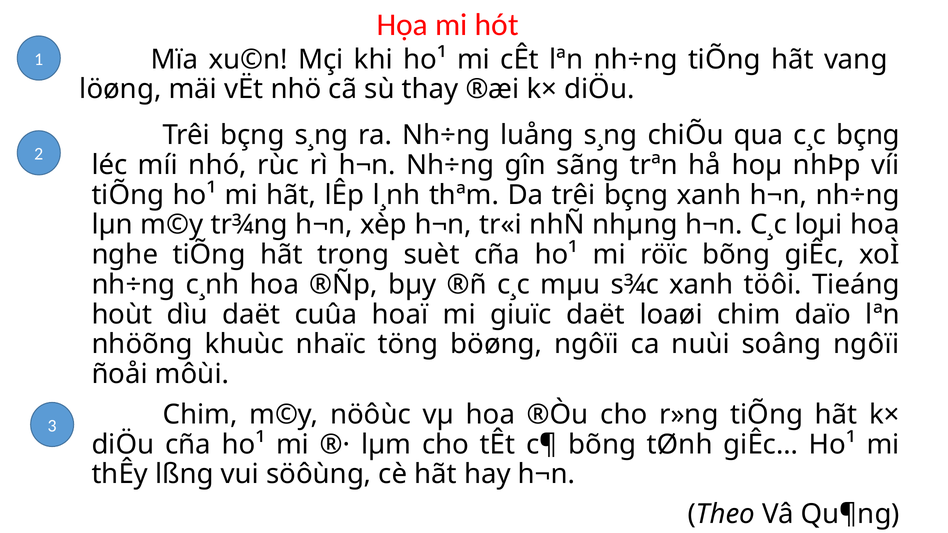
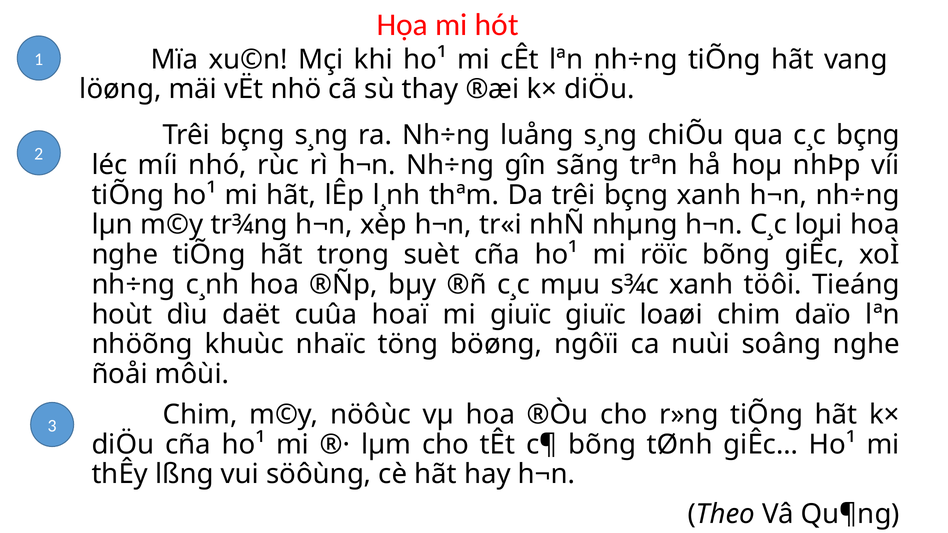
giuïc daët: daët -> giuïc
soâng ngôïi: ngôïi -> nghe
